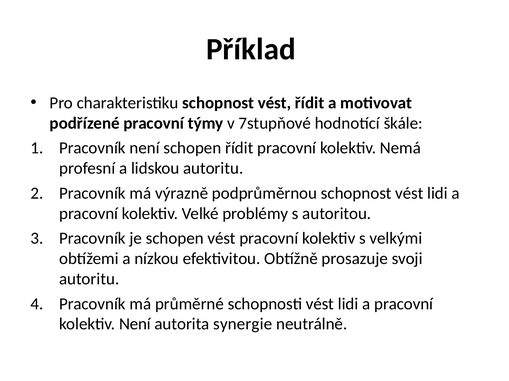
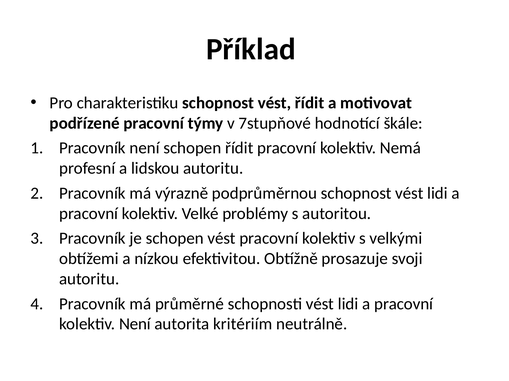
synergie: synergie -> kritériím
